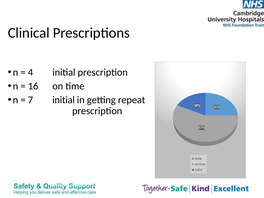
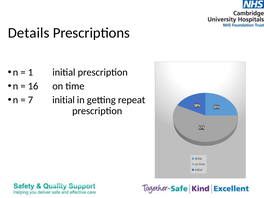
Clinical: Clinical -> Details
4: 4 -> 1
